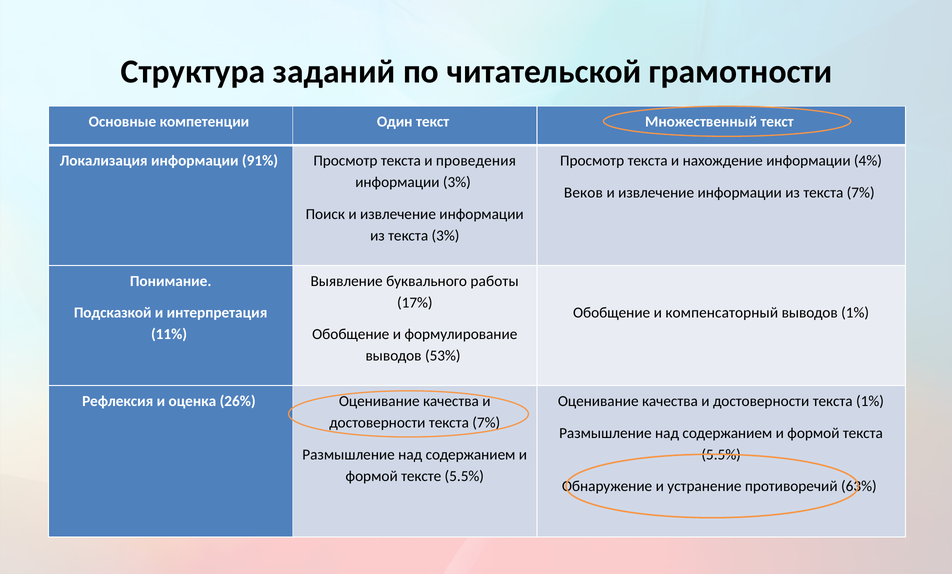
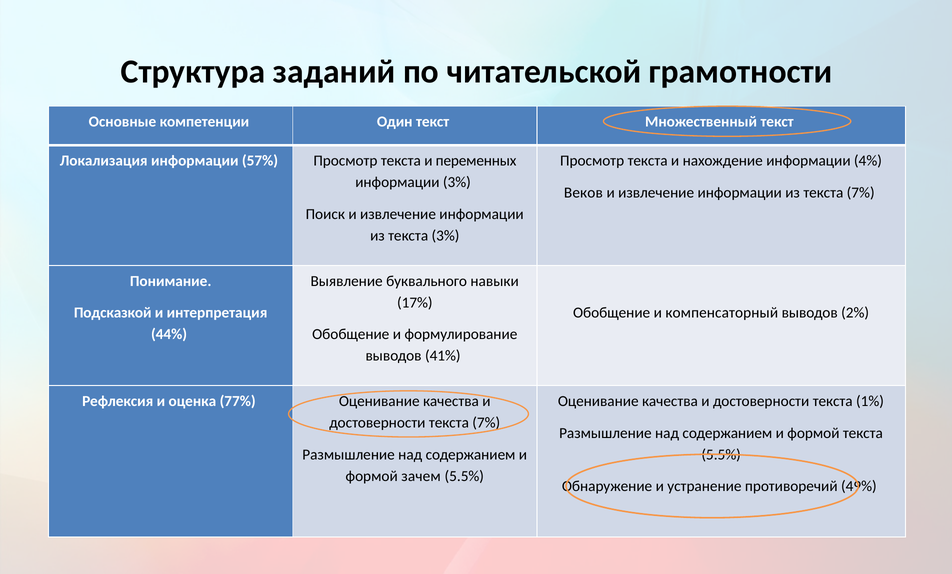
91%: 91% -> 57%
проведения: проведения -> переменных
работы: работы -> навыки
выводов 1%: 1% -> 2%
11%: 11% -> 44%
53%: 53% -> 41%
26%: 26% -> 77%
тексте: тексте -> зачем
63%: 63% -> 49%
